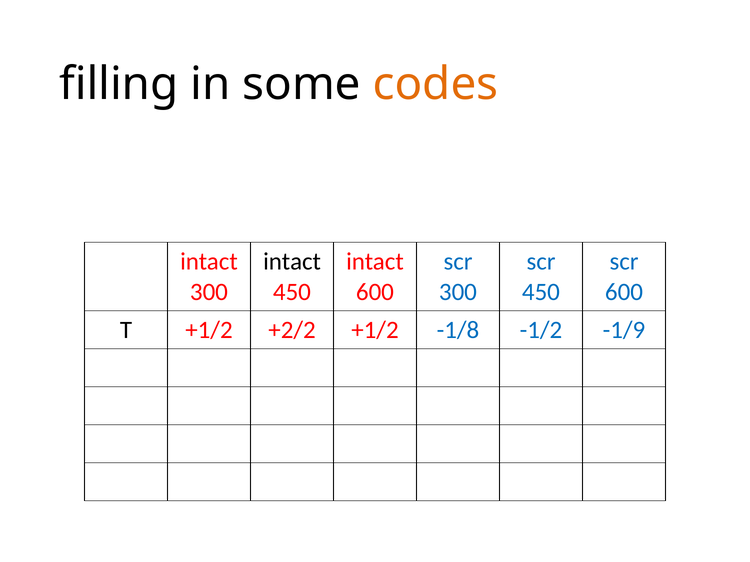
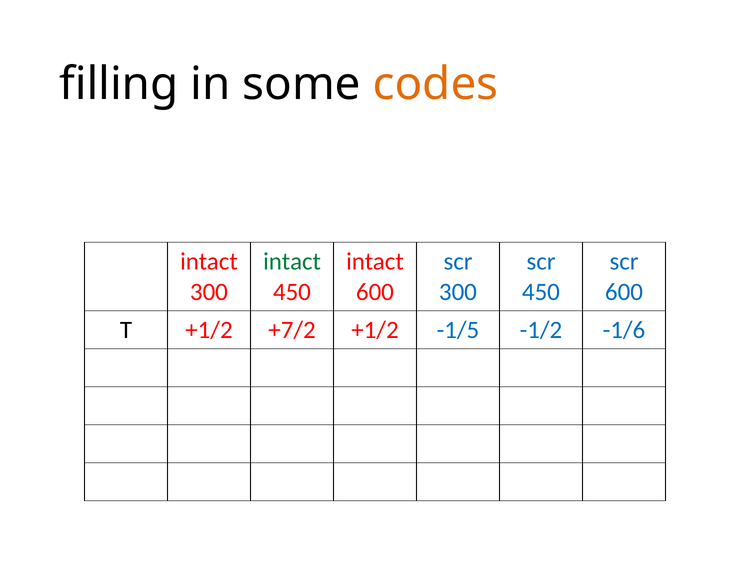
intact at (292, 262) colour: black -> green
+2/2: +2/2 -> +7/2
-1/8: -1/8 -> -1/5
-1/9: -1/9 -> -1/6
